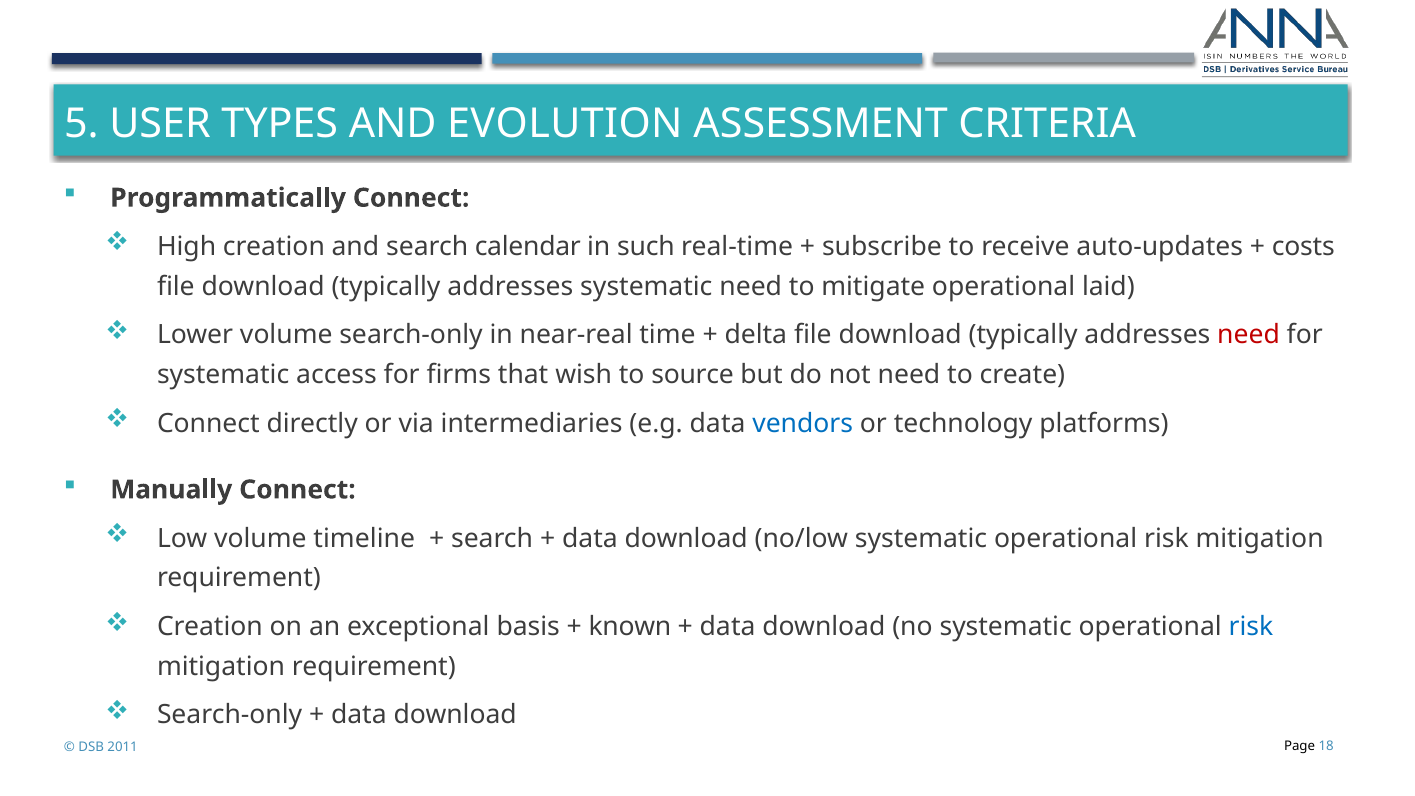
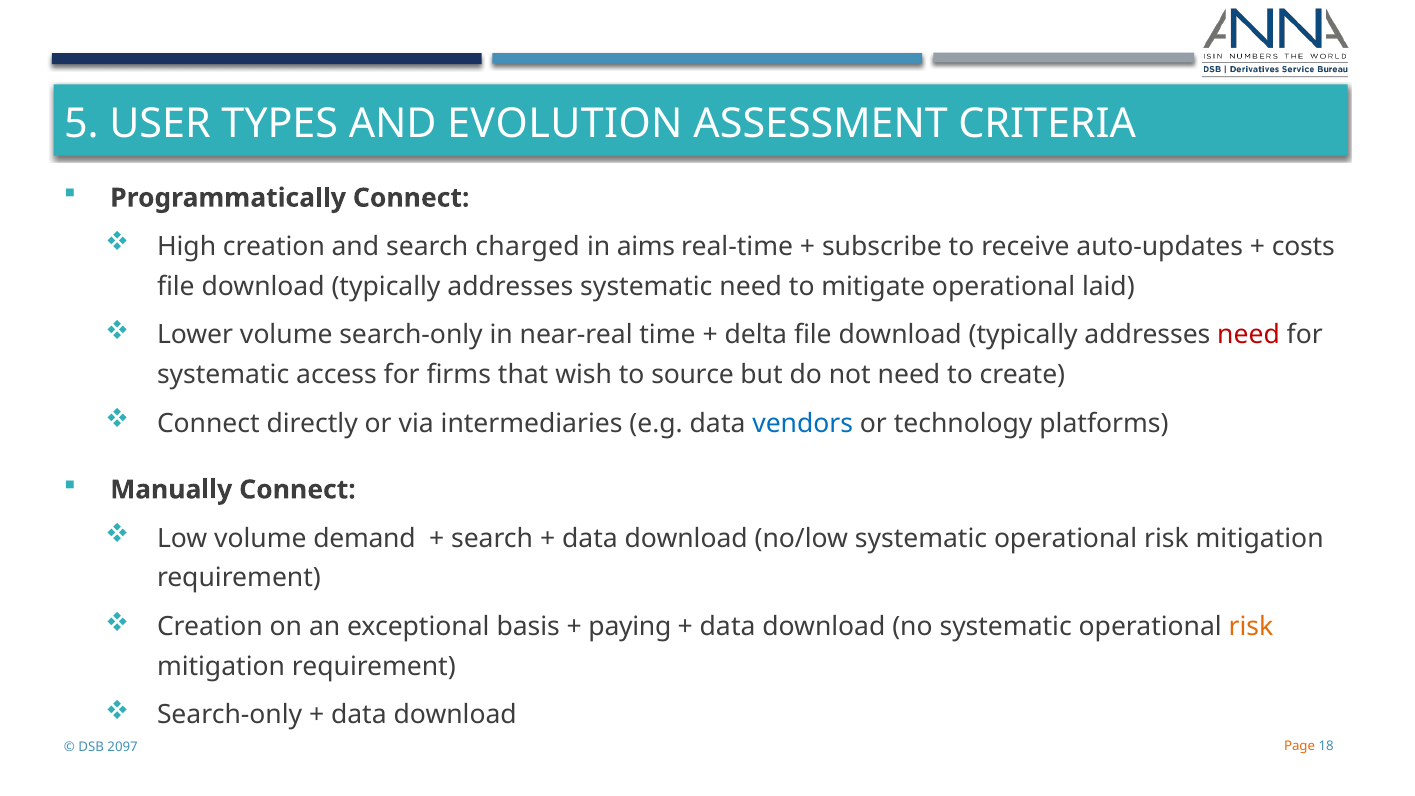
calendar: calendar -> charged
such: such -> aims
timeline: timeline -> demand
known: known -> paying
risk at (1251, 627) colour: blue -> orange
Page colour: black -> orange
2011: 2011 -> 2097
